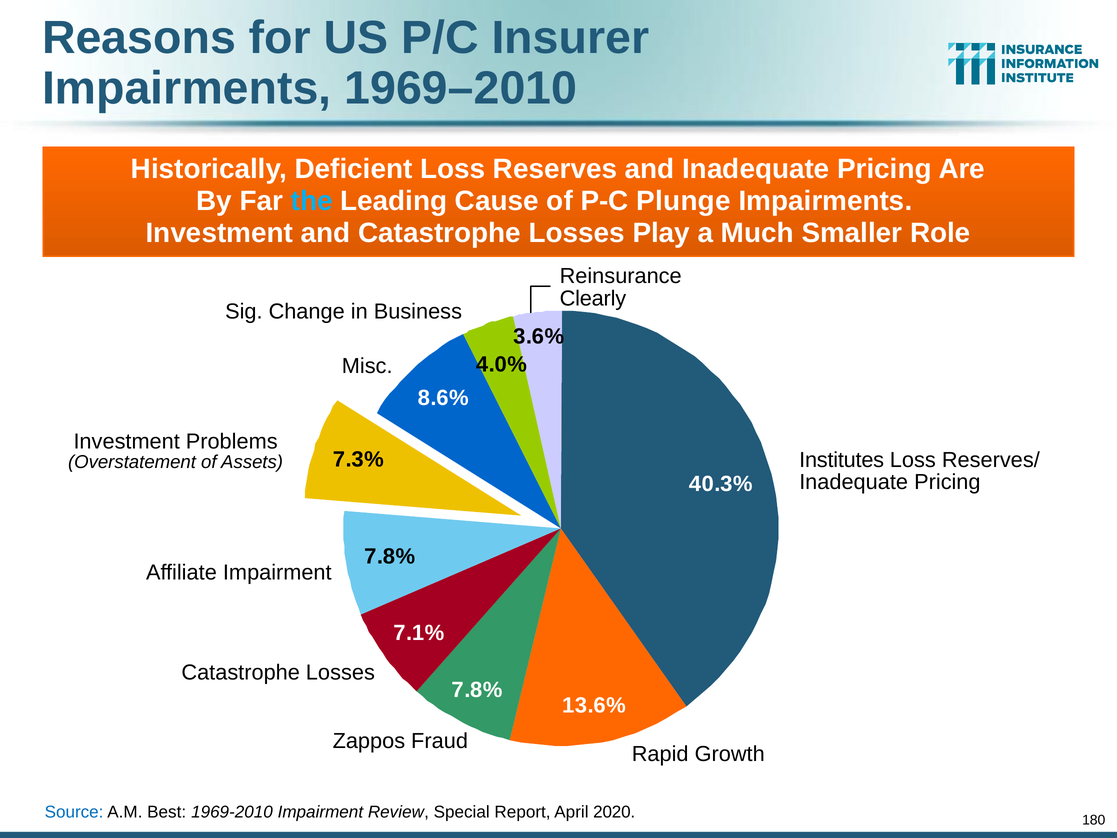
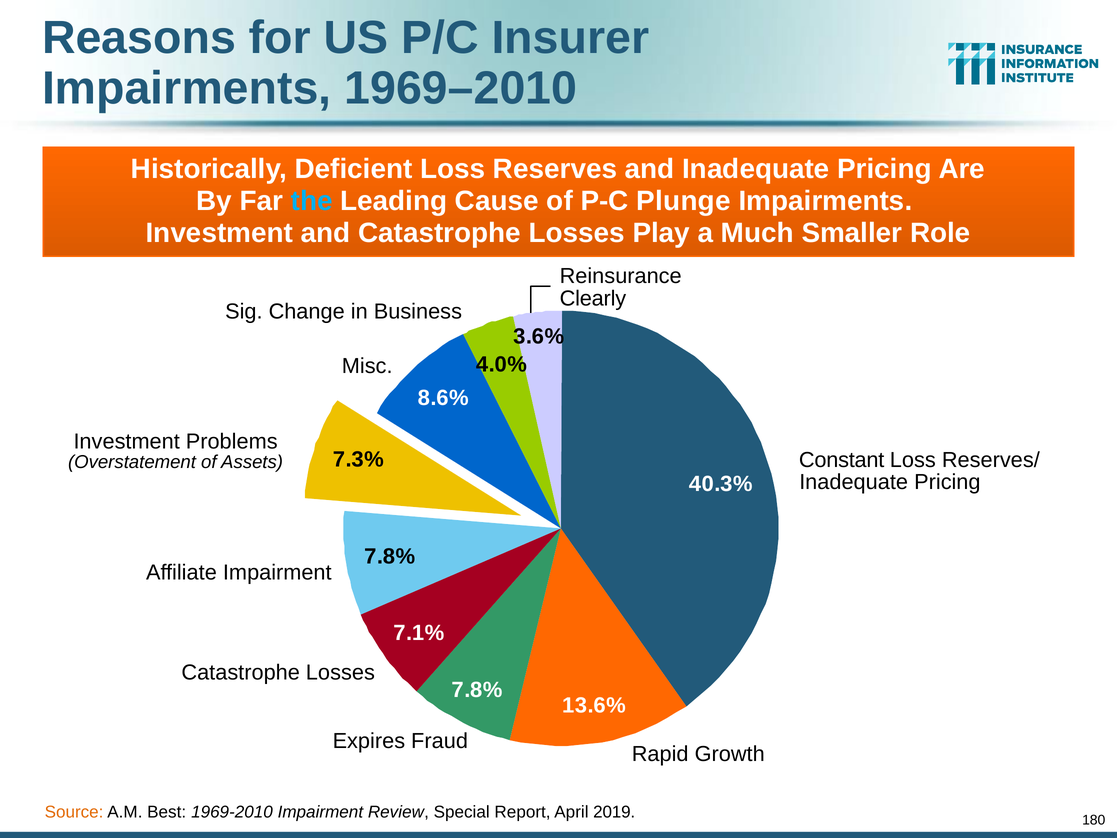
Institutes: Institutes -> Constant
Zappos: Zappos -> Expires
Source colour: blue -> orange
2020: 2020 -> 2019
